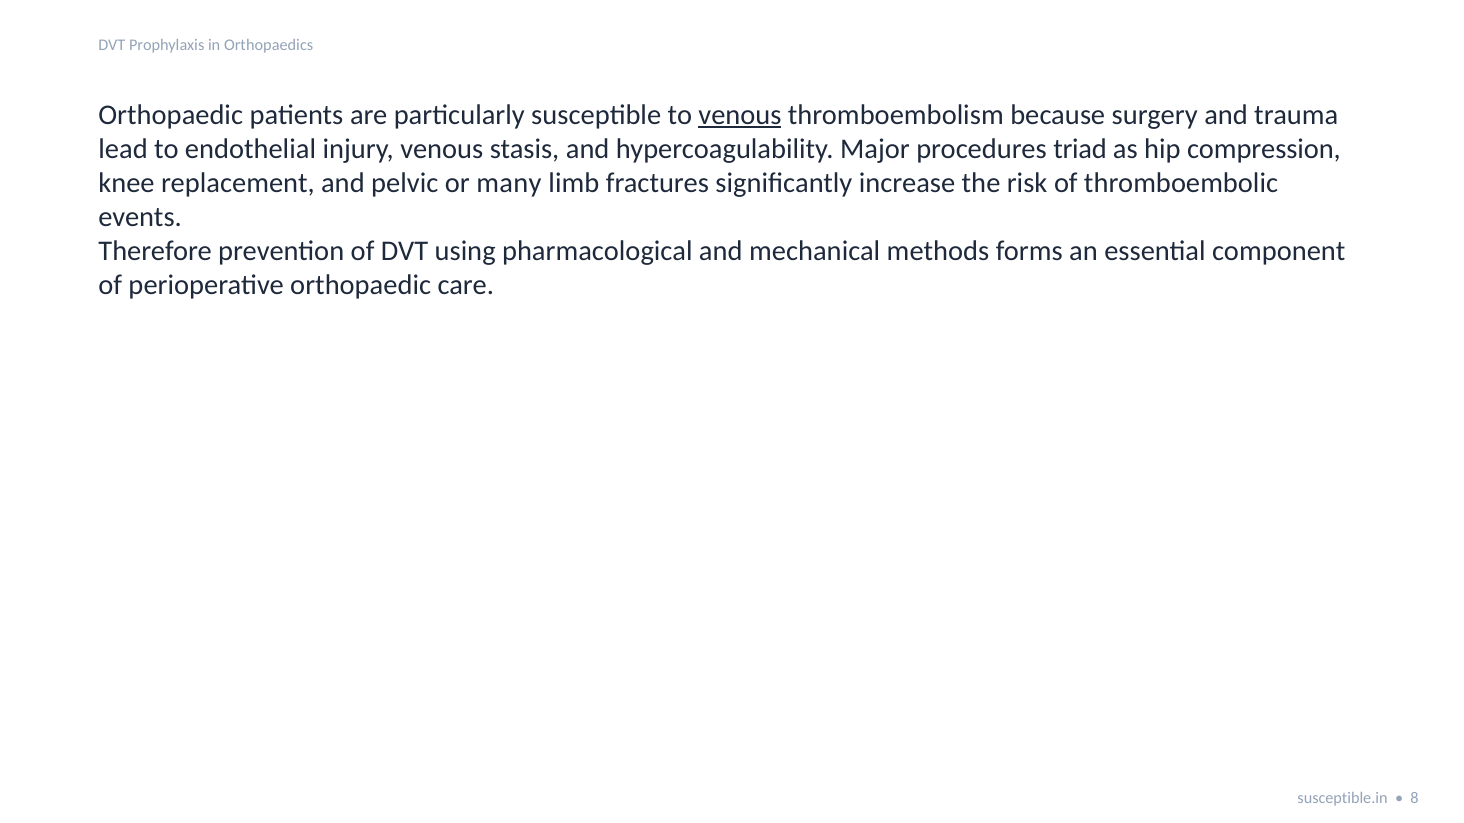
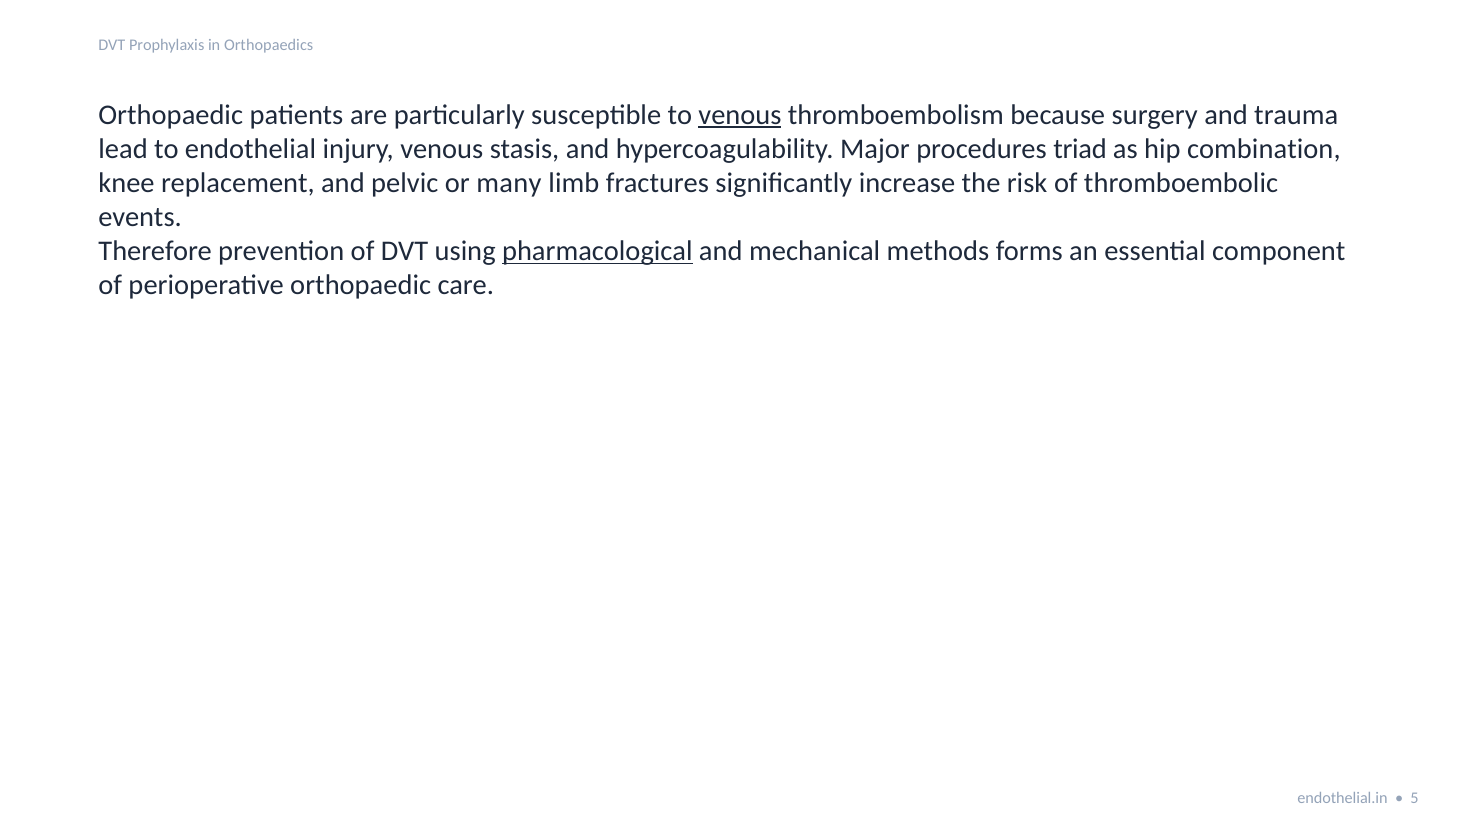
compression: compression -> combination
pharmacological underline: none -> present
susceptible.in: susceptible.in -> endothelial.in
8: 8 -> 5
